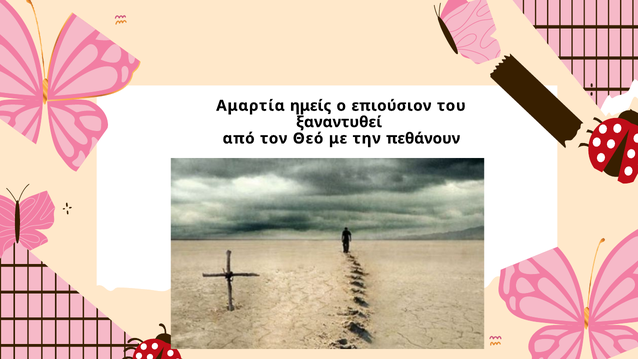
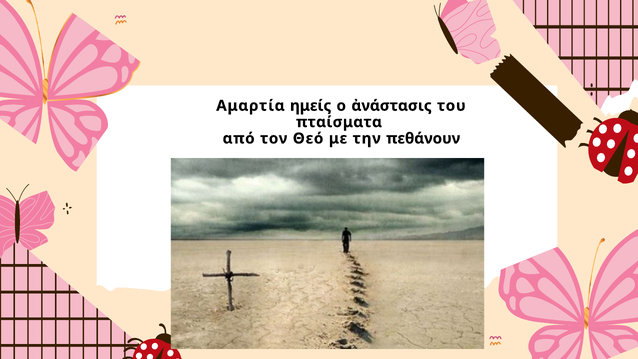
επιούσιον: επιούσιον -> ἀνάστασις
ξαναντυθεί: ξαναντυθεί -> πταίσματα
